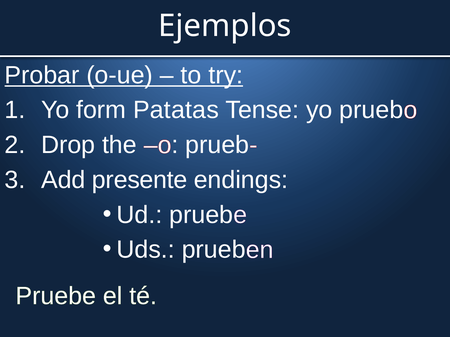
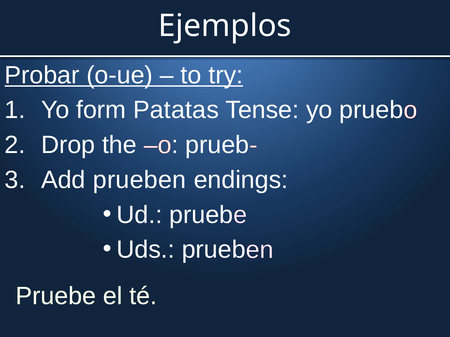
Add presente: presente -> prueben
